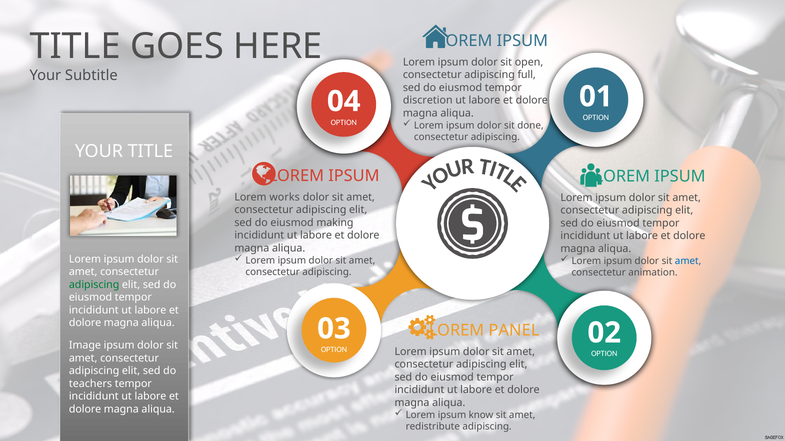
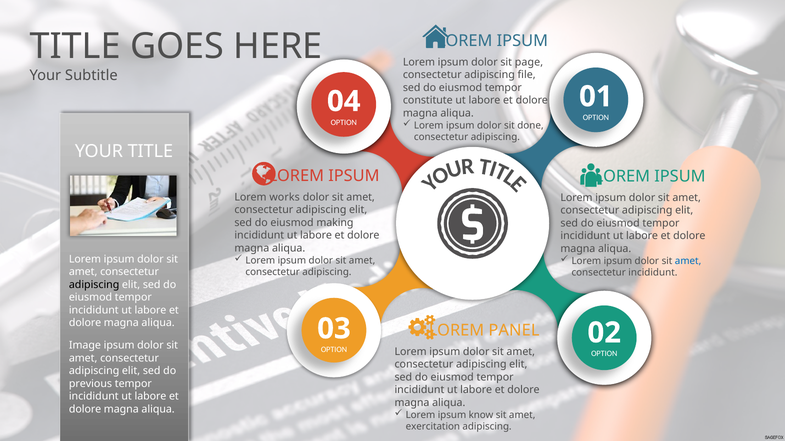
open: open -> page
full: full -> file
discretion: discretion -> constitute
consectetur animation: animation -> incididunt
adipiscing at (94, 285) colour: green -> black
teachers: teachers -> previous
redistribute: redistribute -> exercitation
